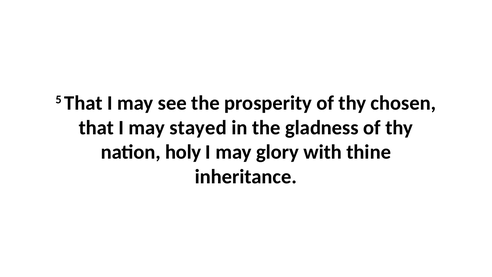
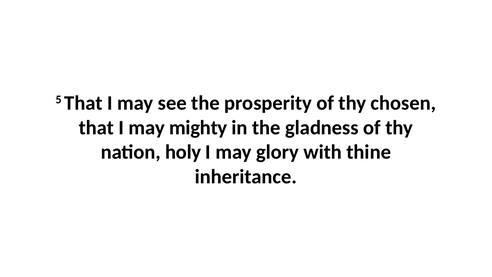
stayed: stayed -> mighty
